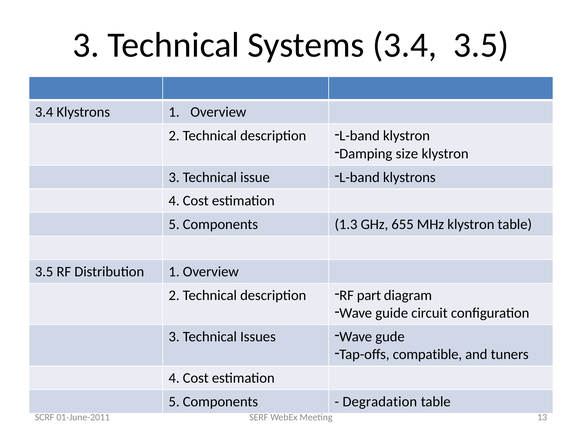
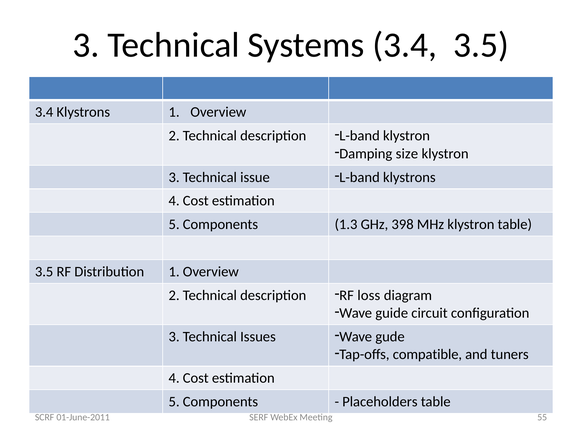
655: 655 -> 398
part: part -> loss
Degradation: Degradation -> Placeholders
13: 13 -> 55
